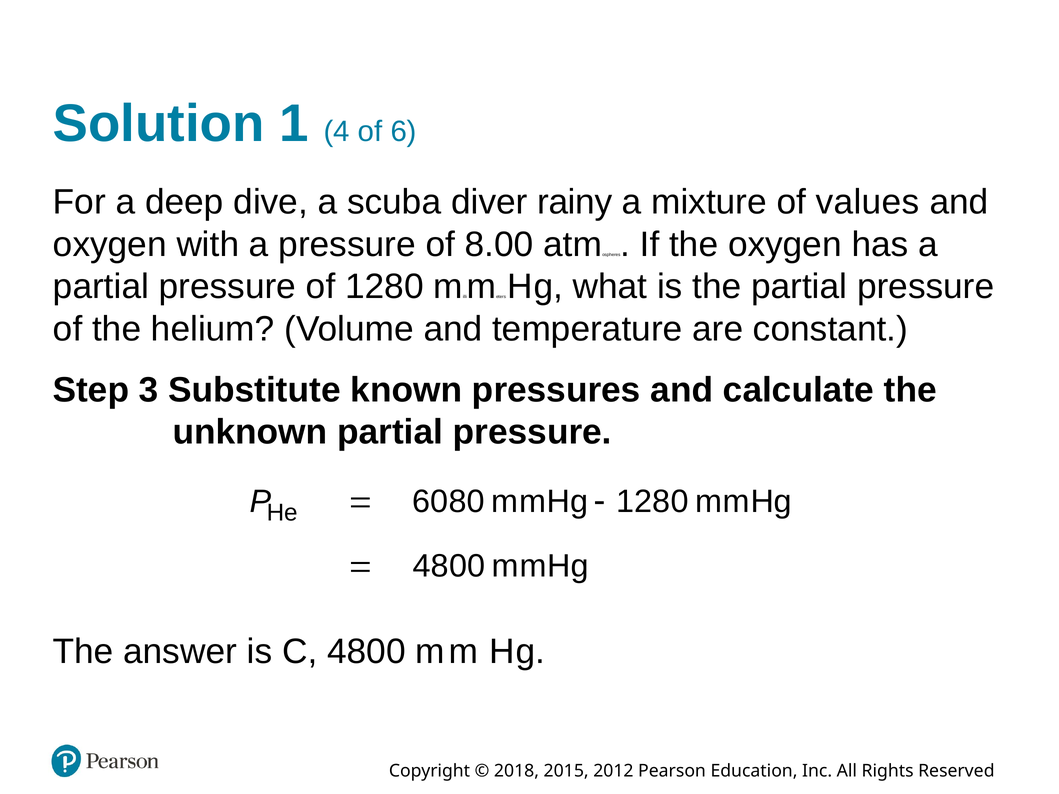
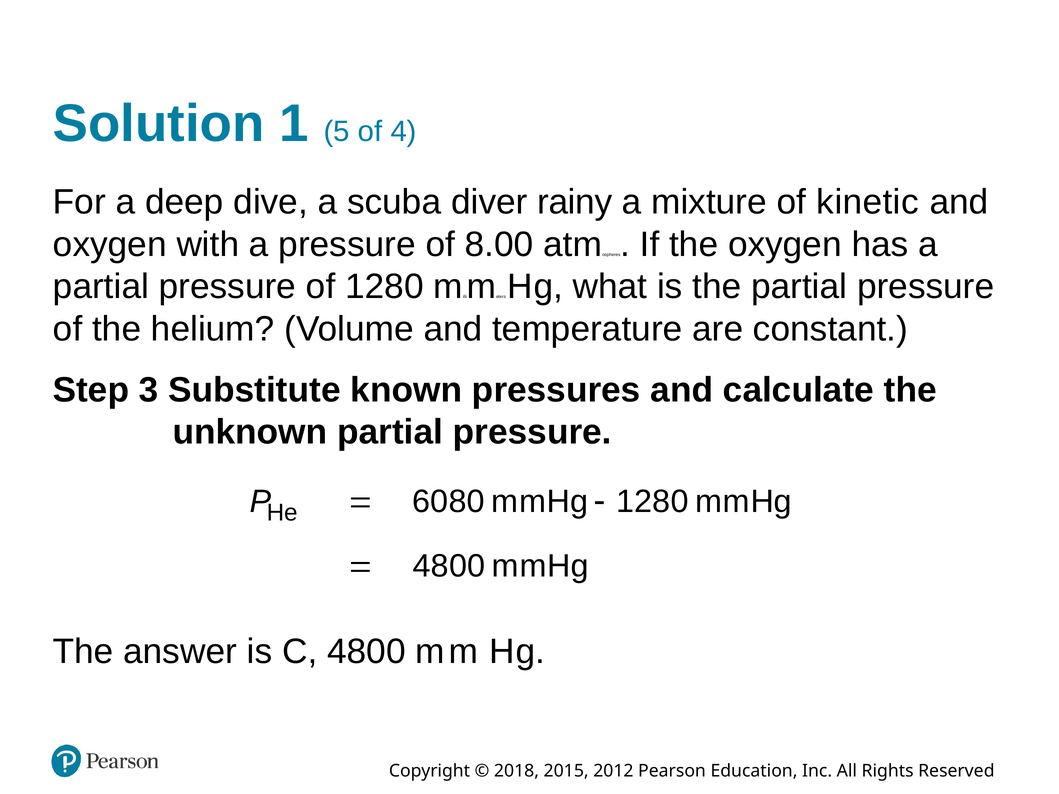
4: 4 -> 5
6: 6 -> 4
values: values -> kinetic
